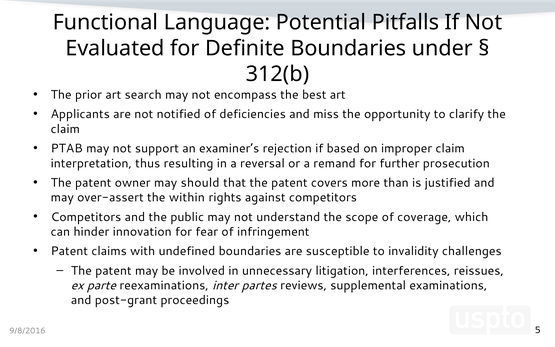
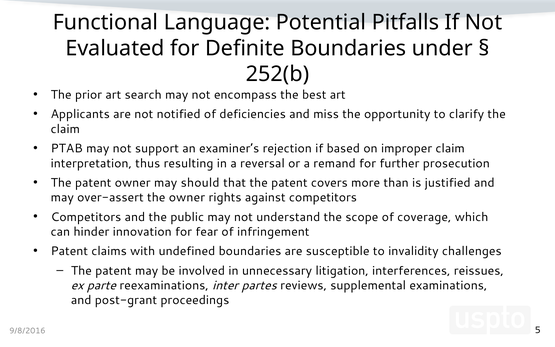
312(b: 312(b -> 252(b
the within: within -> owner
